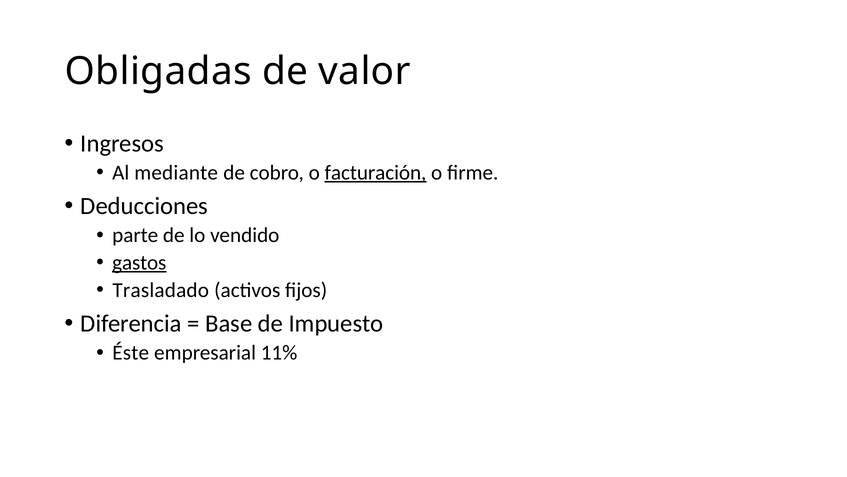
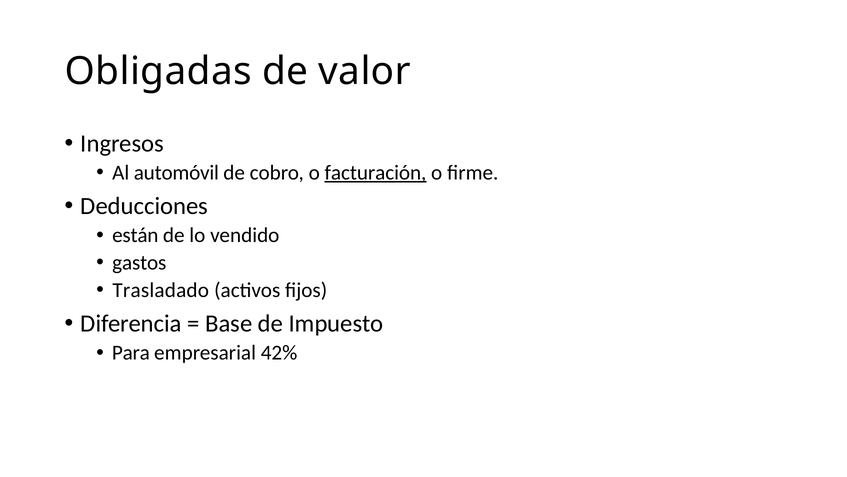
mediante: mediante -> automóvil
parte: parte -> están
gastos underline: present -> none
Éste: Éste -> Para
11%: 11% -> 42%
